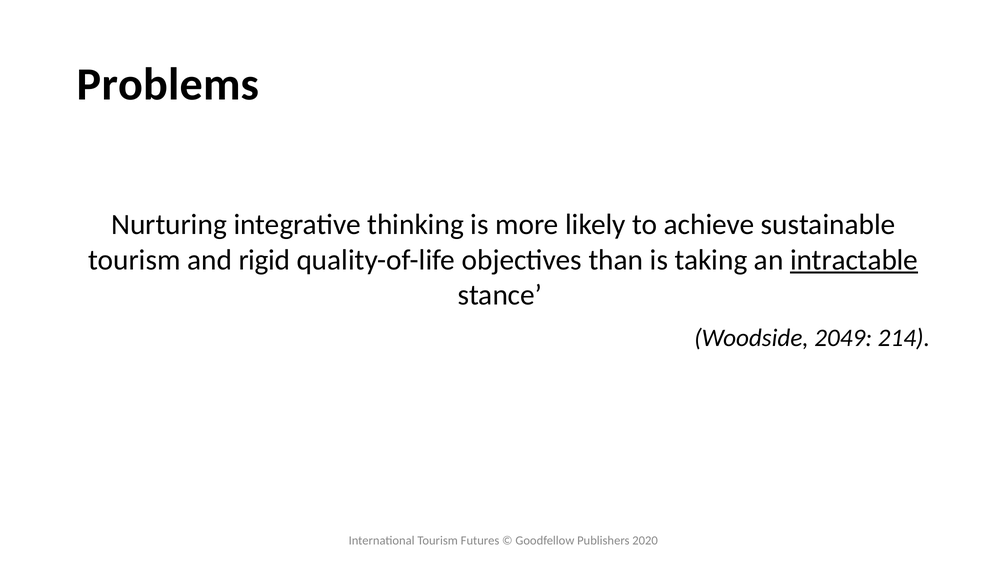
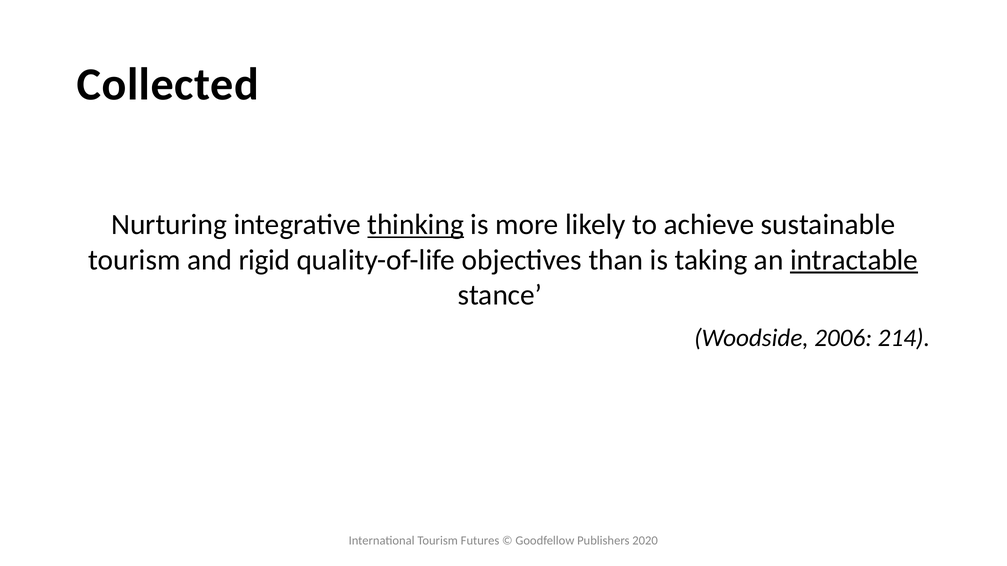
Problems: Problems -> Collected
thinking underline: none -> present
2049: 2049 -> 2006
